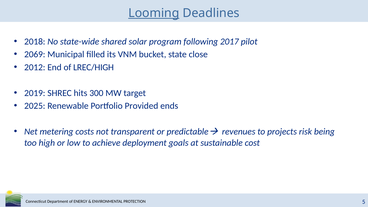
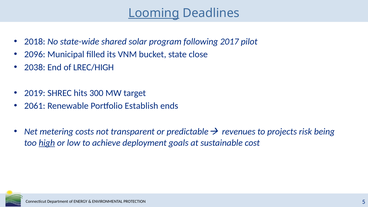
2069: 2069 -> 2096
2012: 2012 -> 2038
2025: 2025 -> 2061
Provided: Provided -> Establish
high underline: none -> present
